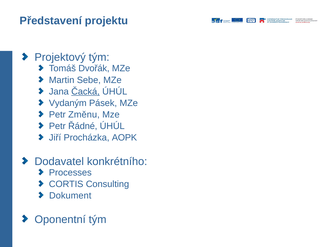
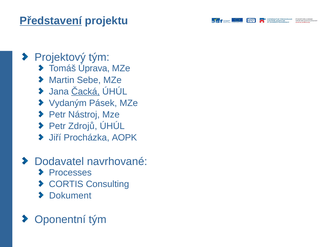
Představení underline: none -> present
Dvořák: Dvořák -> Úprava
Změnu: Změnu -> Nástroj
Řádné: Řádné -> Zdrojů
konkrétního: konkrétního -> navrhované
